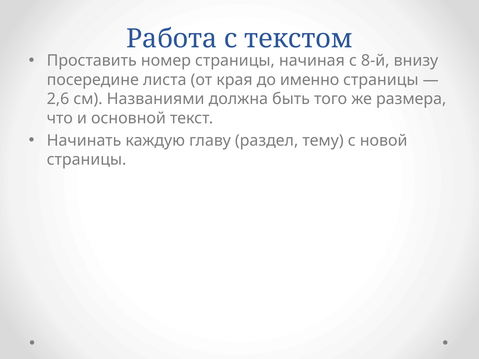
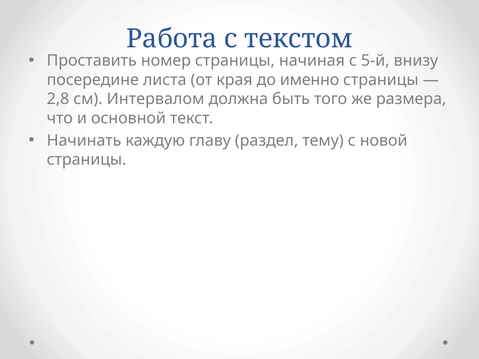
8-й: 8-й -> 5-й
2,6: 2,6 -> 2,8
Названиями: Названиями -> Интервалом
